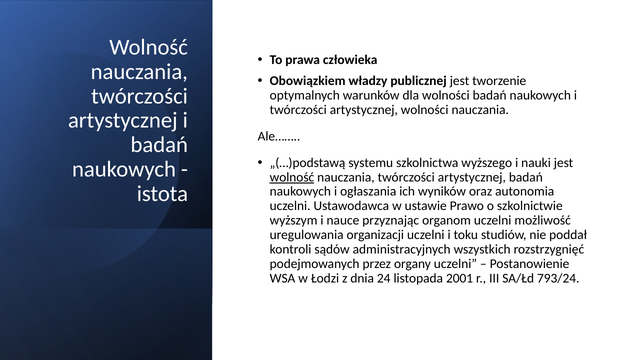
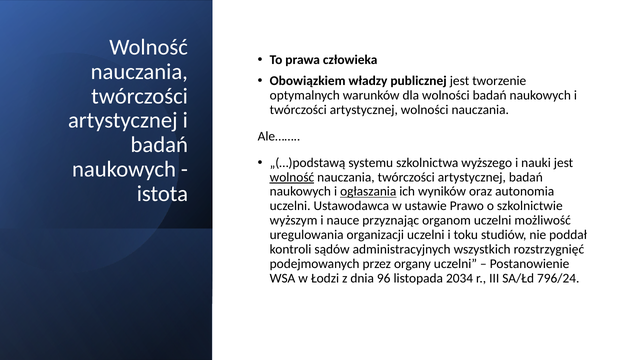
ogłaszania underline: none -> present
24: 24 -> 96
2001: 2001 -> 2034
793/24: 793/24 -> 796/24
